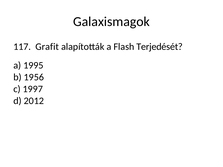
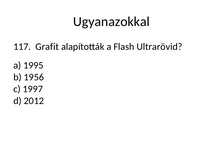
Galaxismagok: Galaxismagok -> Ugyanazokkal
Terjedését: Terjedését -> Ultrarövid
